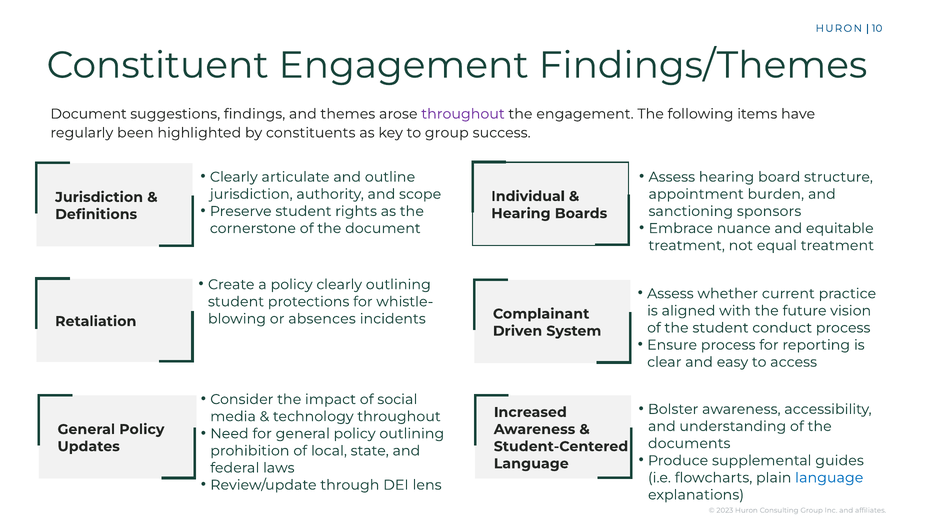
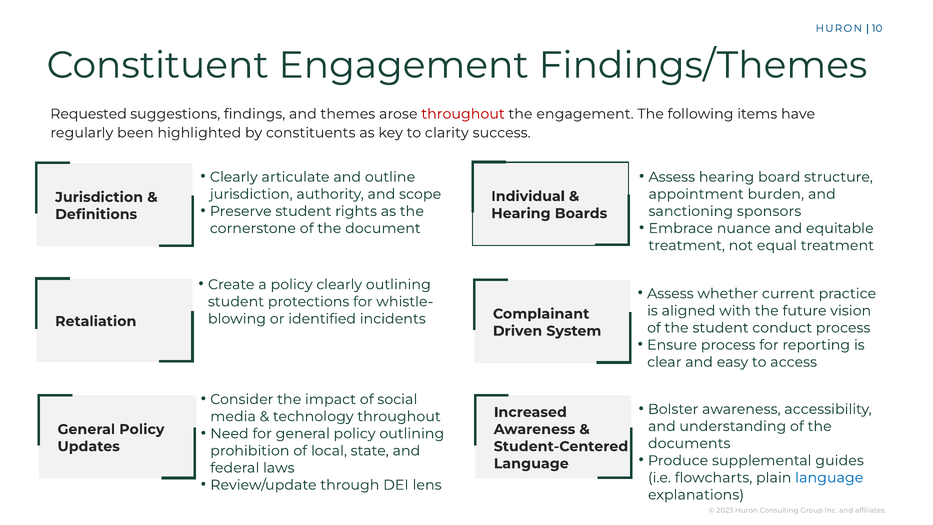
Document at (89, 114): Document -> Requested
throughout at (463, 114) colour: purple -> red
to group: group -> clarity
absences: absences -> identified
